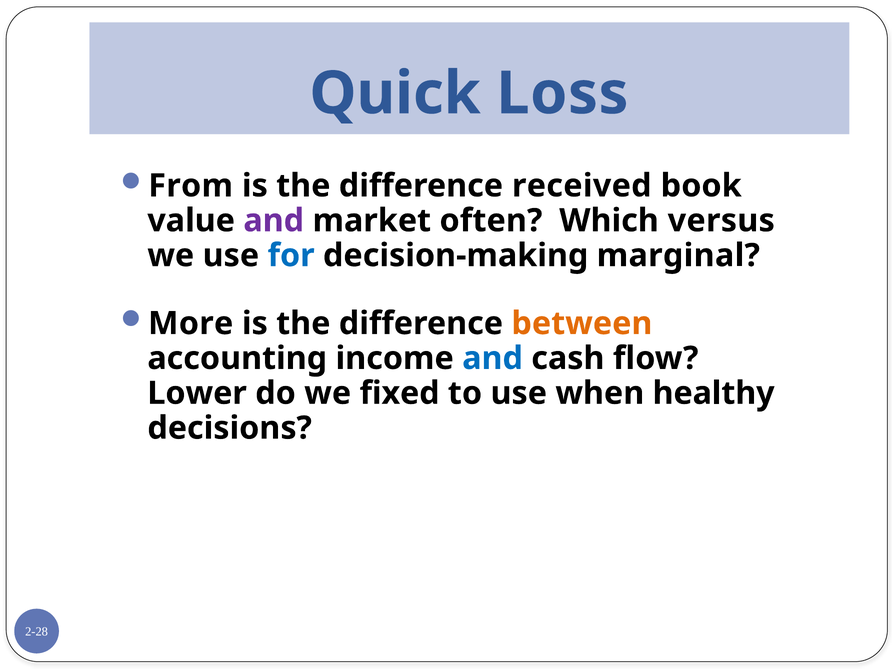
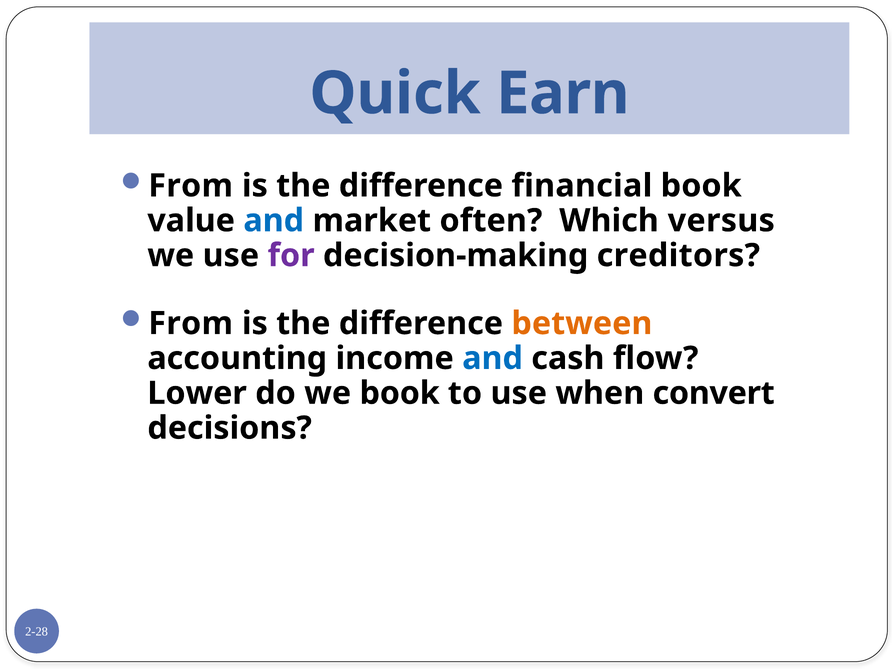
Loss: Loss -> Earn
received: received -> financial
and at (274, 220) colour: purple -> blue
for colour: blue -> purple
marginal: marginal -> creditors
More at (191, 323): More -> From
we fixed: fixed -> book
healthy: healthy -> convert
